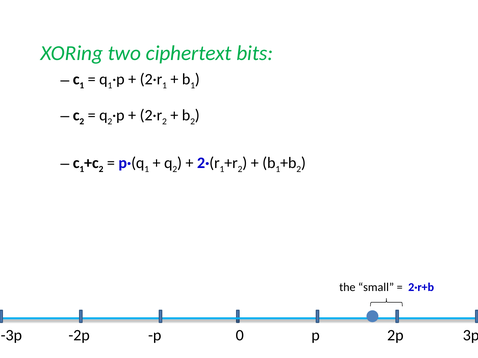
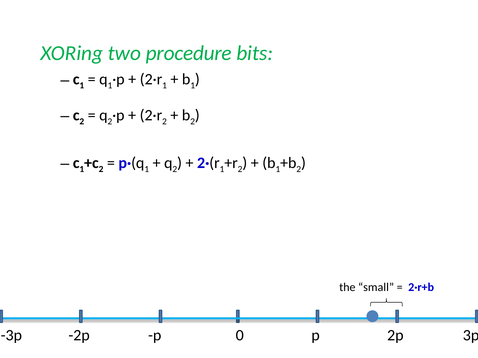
ciphertext: ciphertext -> procedure
